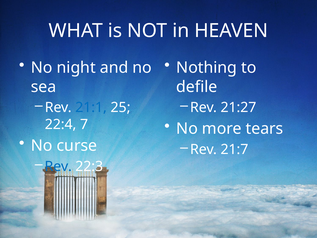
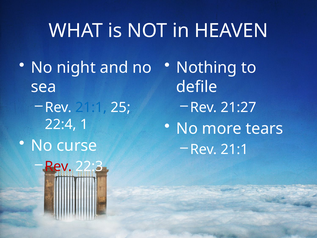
7: 7 -> 1
21:7 at (235, 149): 21:7 -> 21:1
Rev at (58, 166) colour: blue -> red
